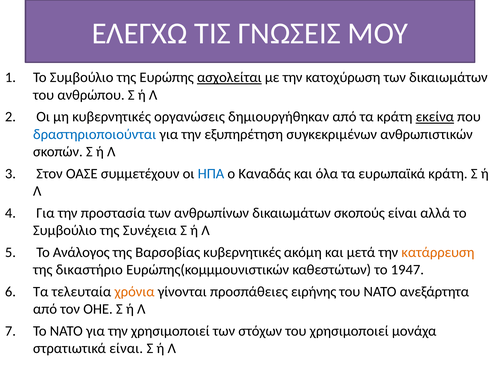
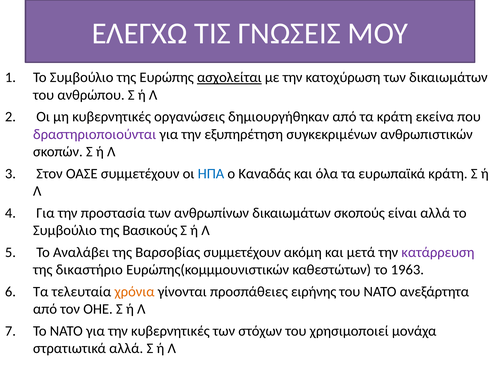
εκείνα underline: present -> none
δραστηριοποιούνται colour: blue -> purple
Συνέχεια: Συνέχεια -> Βασικούς
Ανάλογος: Ανάλογος -> Αναλάβει
Βαρσοβίας κυβερνητικές: κυβερνητικές -> συμμετέχουν
κατάρρευση colour: orange -> purple
1947: 1947 -> 1963
την χρησιμοποιεί: χρησιμοποιεί -> κυβερνητικές
στρατιωτικά είναι: είναι -> αλλά
